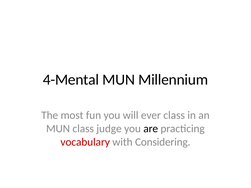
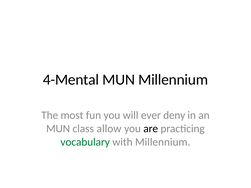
ever class: class -> deny
judge: judge -> allow
vocabulary colour: red -> green
with Considering: Considering -> Millennium
